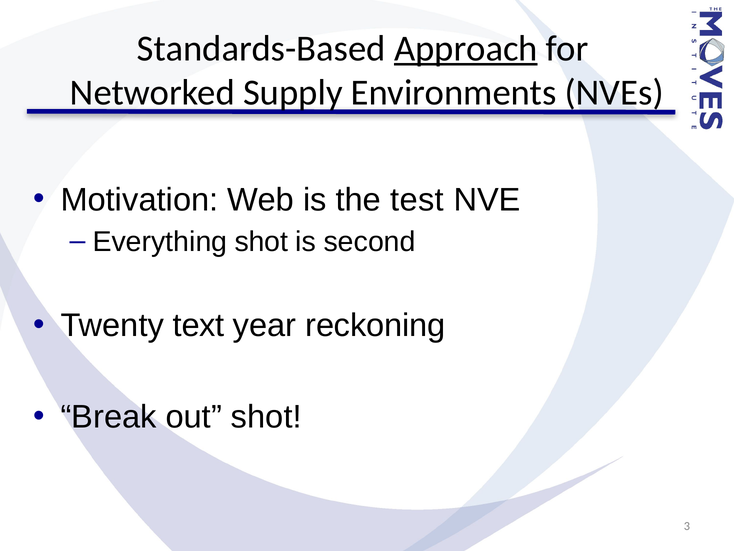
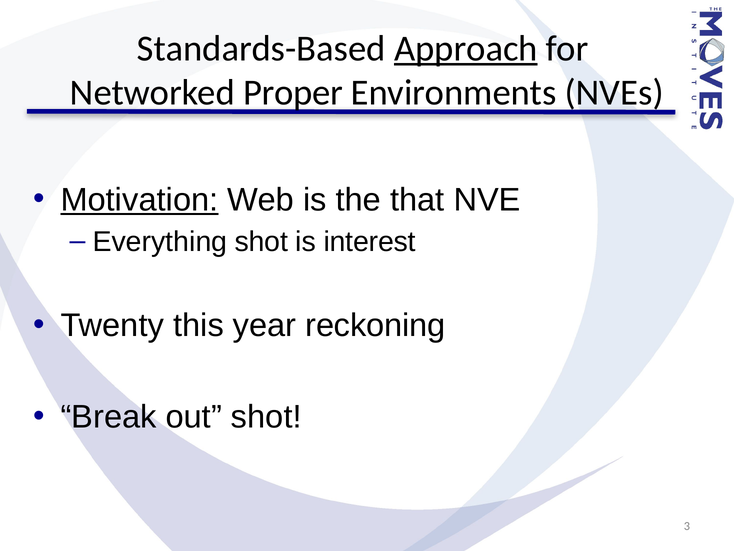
Supply: Supply -> Proper
Motivation underline: none -> present
test: test -> that
second: second -> interest
text: text -> this
